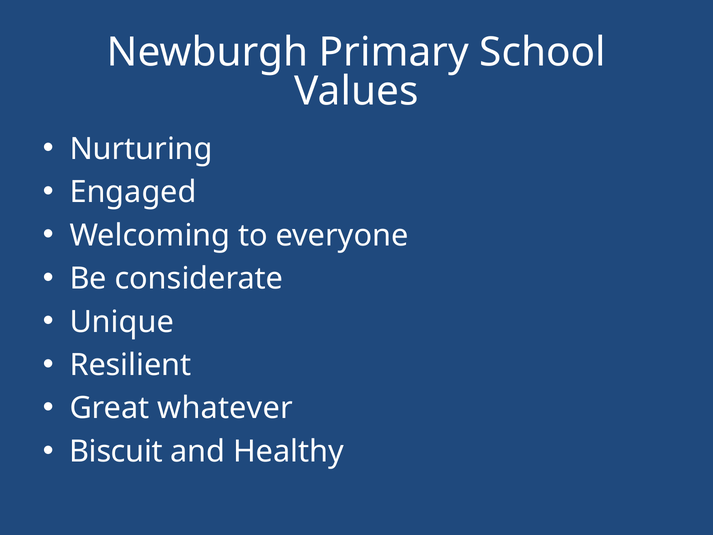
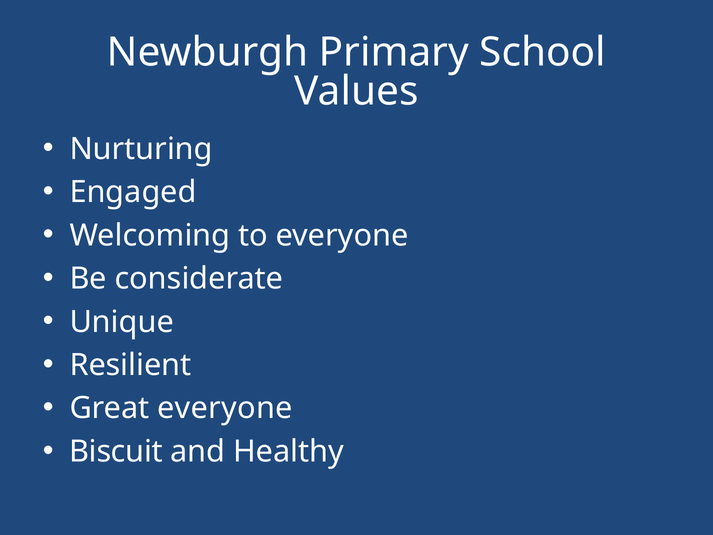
Great whatever: whatever -> everyone
